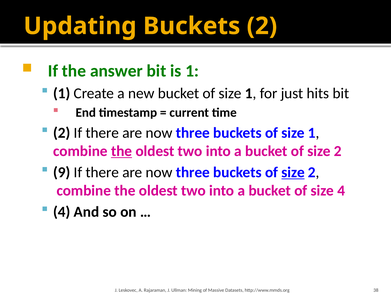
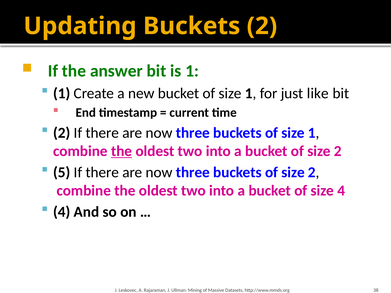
hits: hits -> like
9: 9 -> 5
size at (293, 173) underline: present -> none
